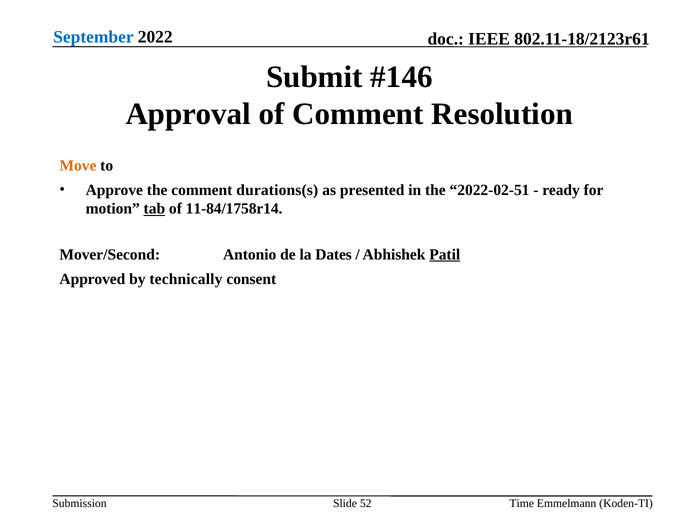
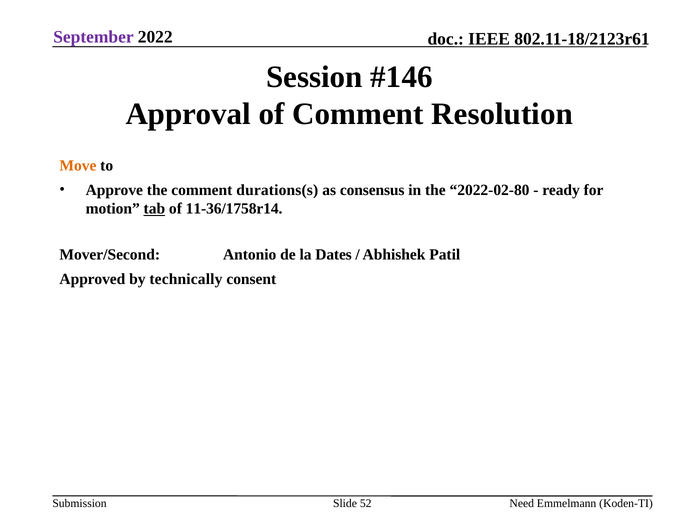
September colour: blue -> purple
Submit: Submit -> Session
presented: presented -> consensus
2022-02-51: 2022-02-51 -> 2022-02-80
11-84/1758r14: 11-84/1758r14 -> 11-36/1758r14
Patil underline: present -> none
Time: Time -> Need
